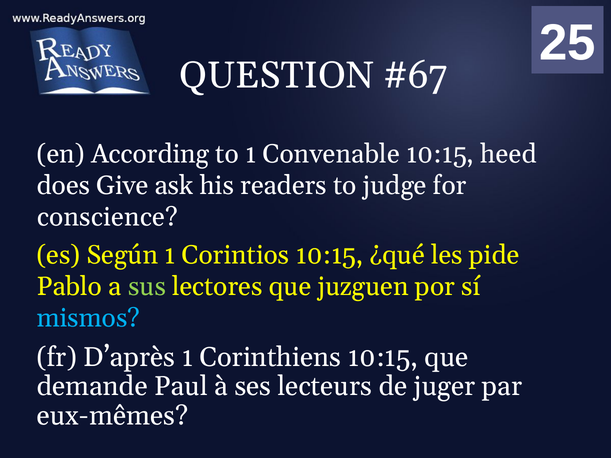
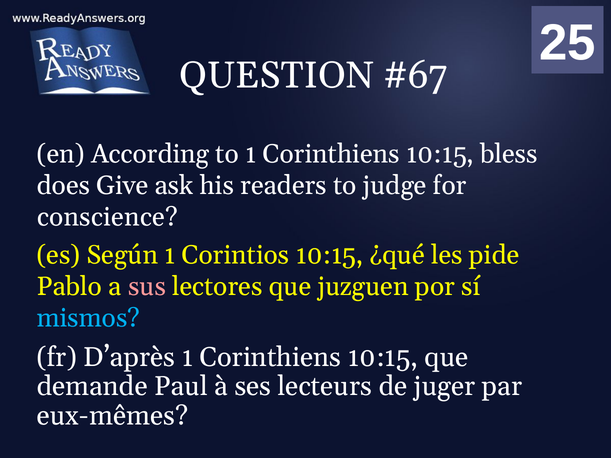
to 1 Convenable: Convenable -> Corinthiens
heed: heed -> bless
sus colour: light green -> pink
